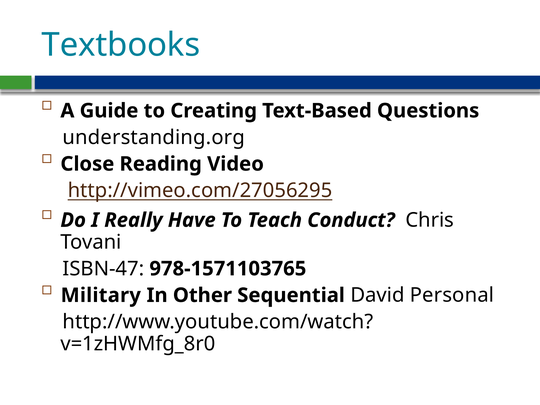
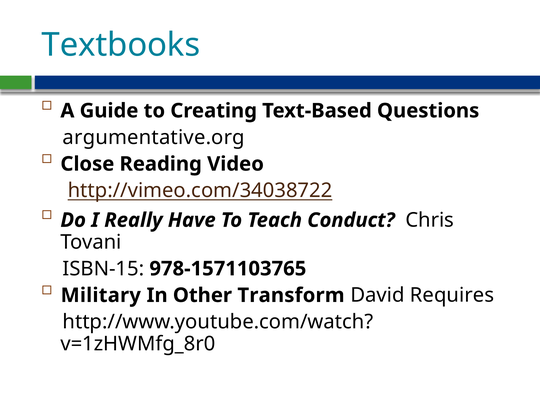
understanding.org: understanding.org -> argumentative.org
http://vimeo.com/27056295: http://vimeo.com/27056295 -> http://vimeo.com/34038722
ISBN-47: ISBN-47 -> ISBN-15
Sequential: Sequential -> Transform
Personal: Personal -> Requires
